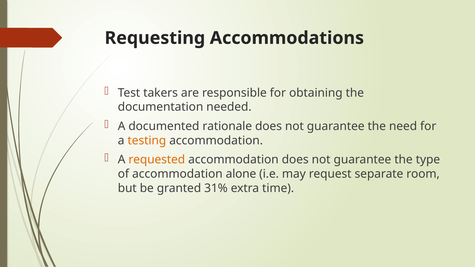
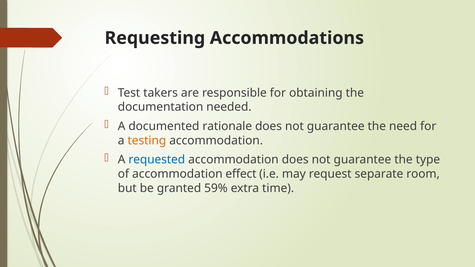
requested colour: orange -> blue
alone: alone -> effect
31%: 31% -> 59%
